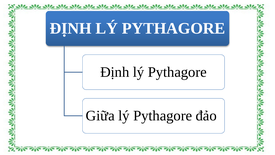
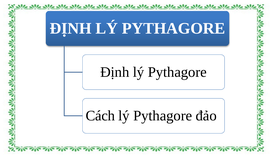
Giữa: Giữa -> Cách
